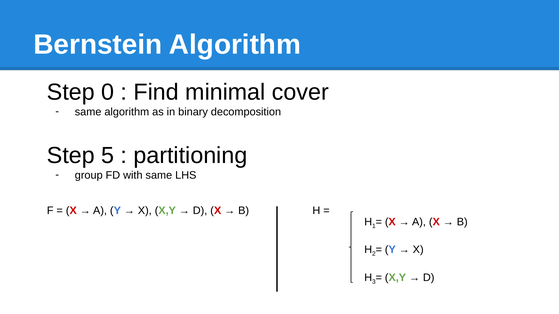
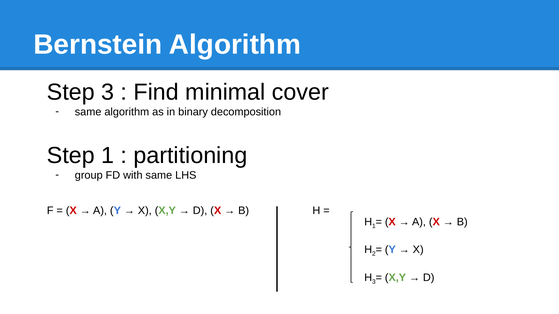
Step 0: 0 -> 3
Step 5: 5 -> 1
